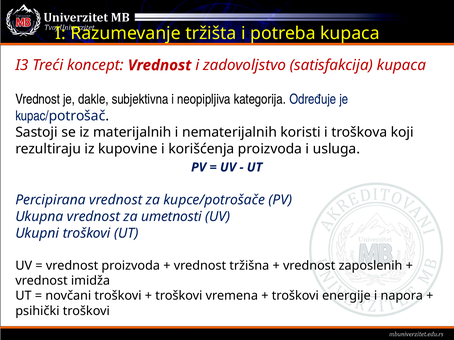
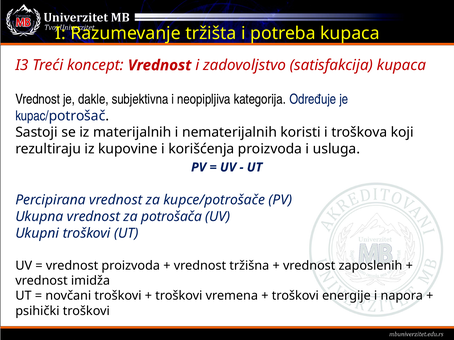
umetnosti: umetnosti -> potrošača
